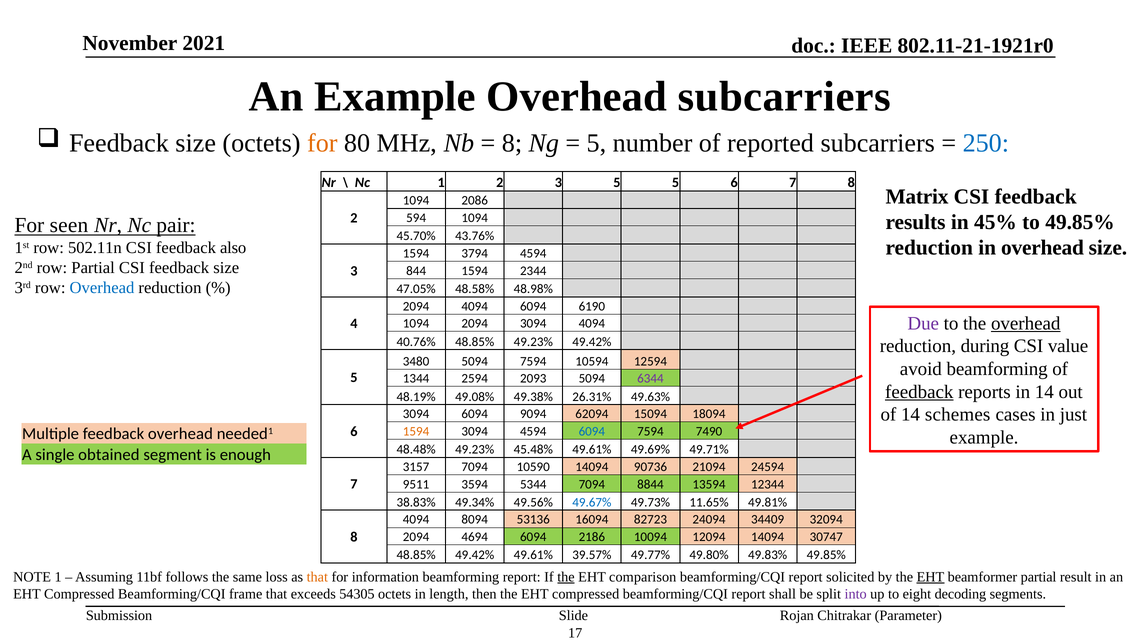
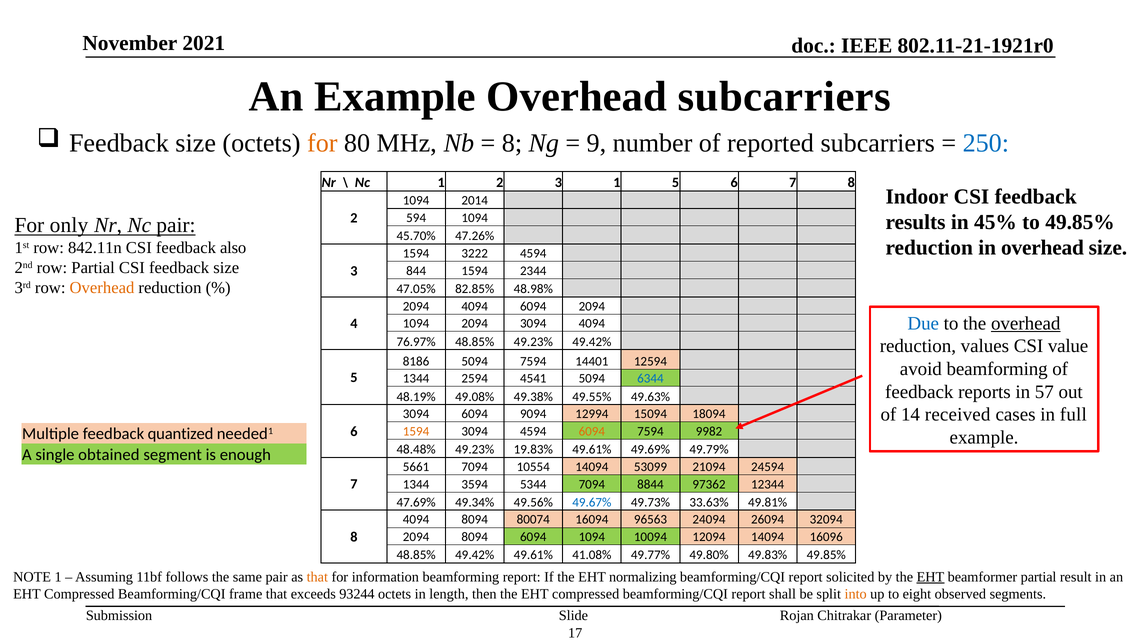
5 at (596, 143): 5 -> 9
3 5: 5 -> 1
Matrix: Matrix -> Indoor
2086: 2086 -> 2014
seen: seen -> only
43.76%: 43.76% -> 47.26%
502.11n: 502.11n -> 842.11n
3794: 3794 -> 3222
Overhead at (102, 288) colour: blue -> orange
48.58%: 48.58% -> 82.85%
6094 6190: 6190 -> 2094
Due colour: purple -> blue
40.76%: 40.76% -> 76.97%
during: during -> values
3480: 3480 -> 8186
10594: 10594 -> 14401
2093: 2093 -> 4541
6344 colour: purple -> blue
feedback at (919, 392) underline: present -> none
in 14: 14 -> 57
26.31%: 26.31% -> 49.55%
schemes: schemes -> received
just: just -> full
62094: 62094 -> 12994
6094 at (592, 431) colour: blue -> orange
7490: 7490 -> 9982
feedback overhead: overhead -> quantized
45.48%: 45.48% -> 19.83%
49.71%: 49.71% -> 49.79%
3157: 3157 -> 5661
10590: 10590 -> 10554
90736: 90736 -> 53099
9511 at (416, 484): 9511 -> 1344
13594: 13594 -> 97362
38.83%: 38.83% -> 47.69%
11.65%: 11.65% -> 33.63%
53136: 53136 -> 80074
82723: 82723 -> 96563
34409: 34409 -> 26094
2094 4694: 4694 -> 8094
6094 2186: 2186 -> 1094
30747: 30747 -> 16096
39.57%: 39.57% -> 41.08%
same loss: loss -> pair
the at (566, 577) underline: present -> none
comparison: comparison -> normalizing
54305: 54305 -> 93244
into colour: purple -> orange
decoding: decoding -> observed
